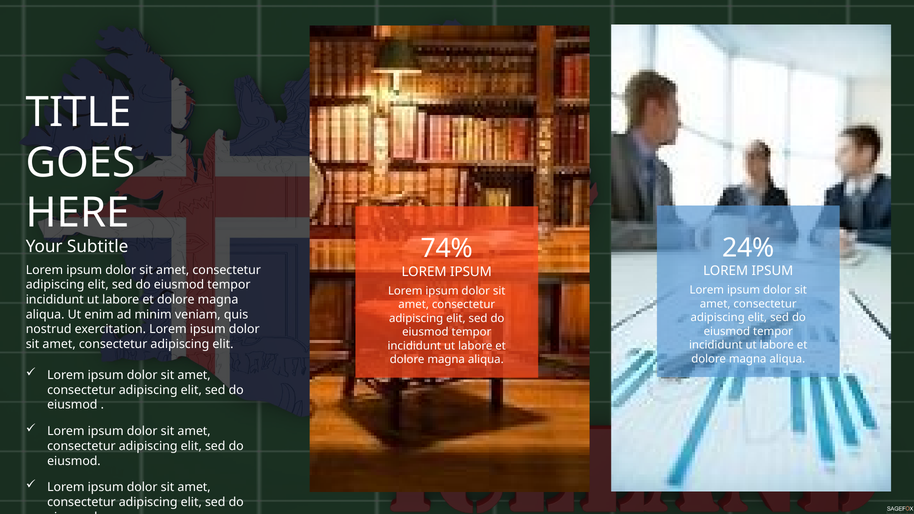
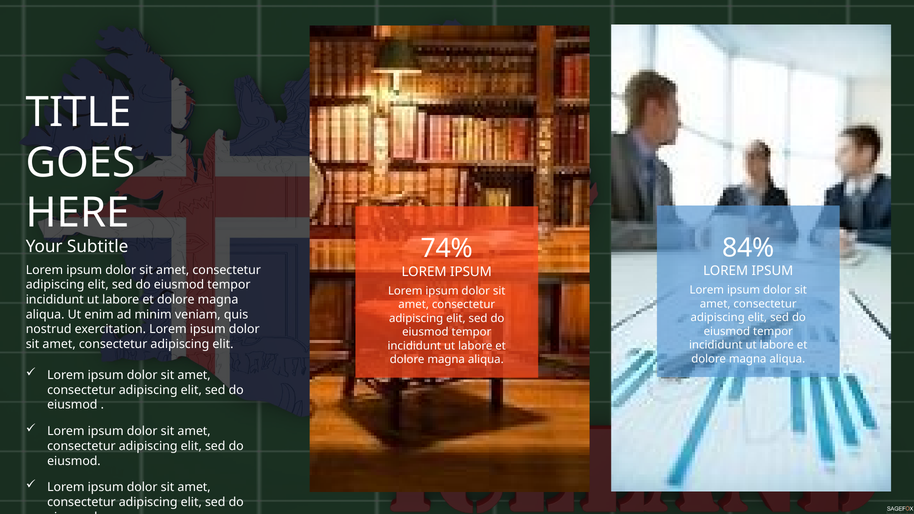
24%: 24% -> 84%
